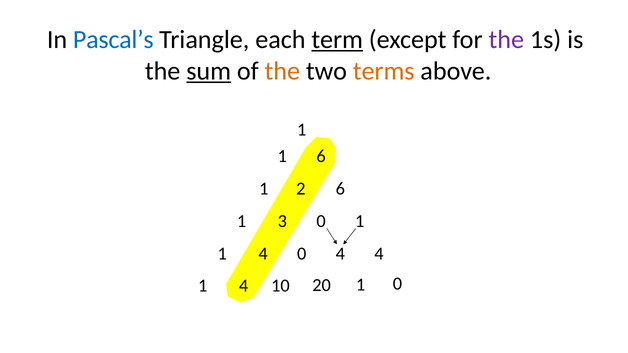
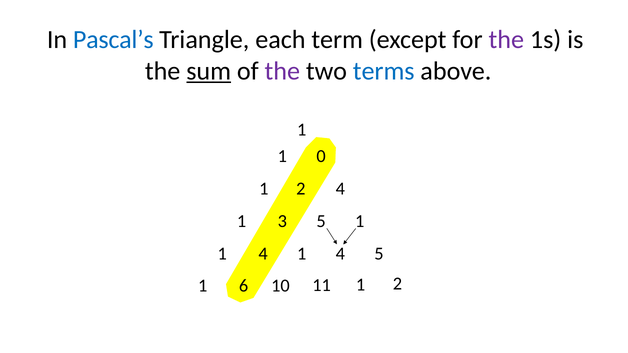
term underline: present -> none
the at (282, 71) colour: orange -> purple
terms colour: orange -> blue
1 6: 6 -> 0
2 6: 6 -> 4
3 0: 0 -> 5
1 4 0: 0 -> 1
4 4: 4 -> 5
4 at (244, 286): 4 -> 6
20: 20 -> 11
0 at (397, 284): 0 -> 2
